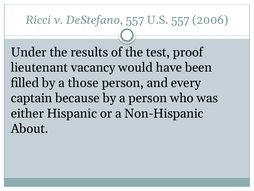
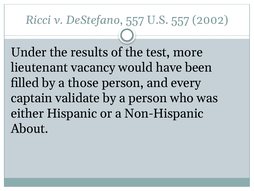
2006: 2006 -> 2002
proof: proof -> more
because: because -> validate
